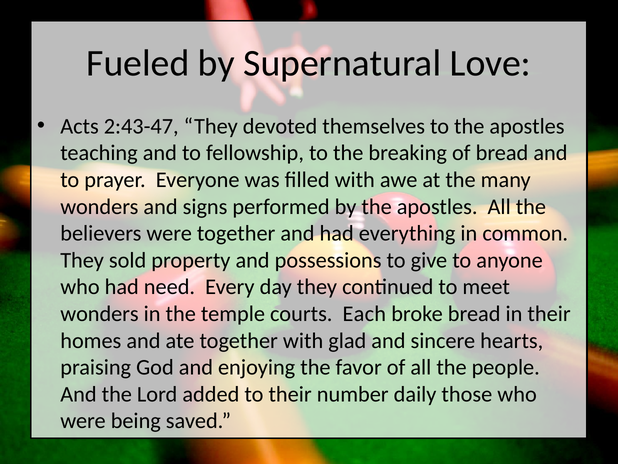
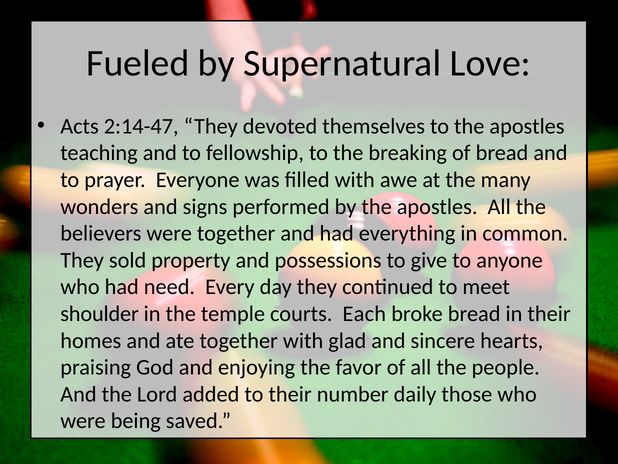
2:43-47: 2:43-47 -> 2:14-47
wonders at (99, 314): wonders -> shoulder
